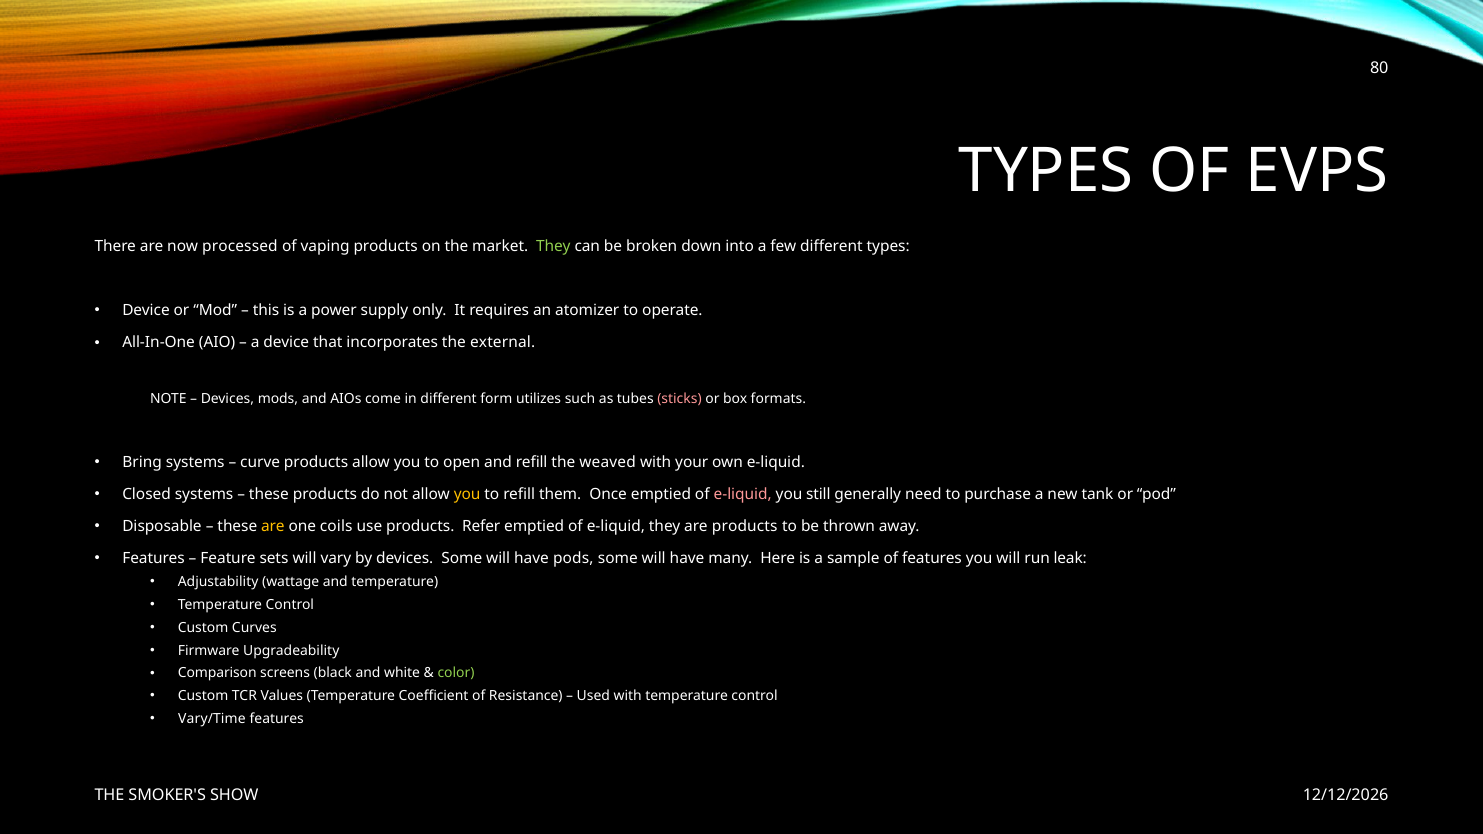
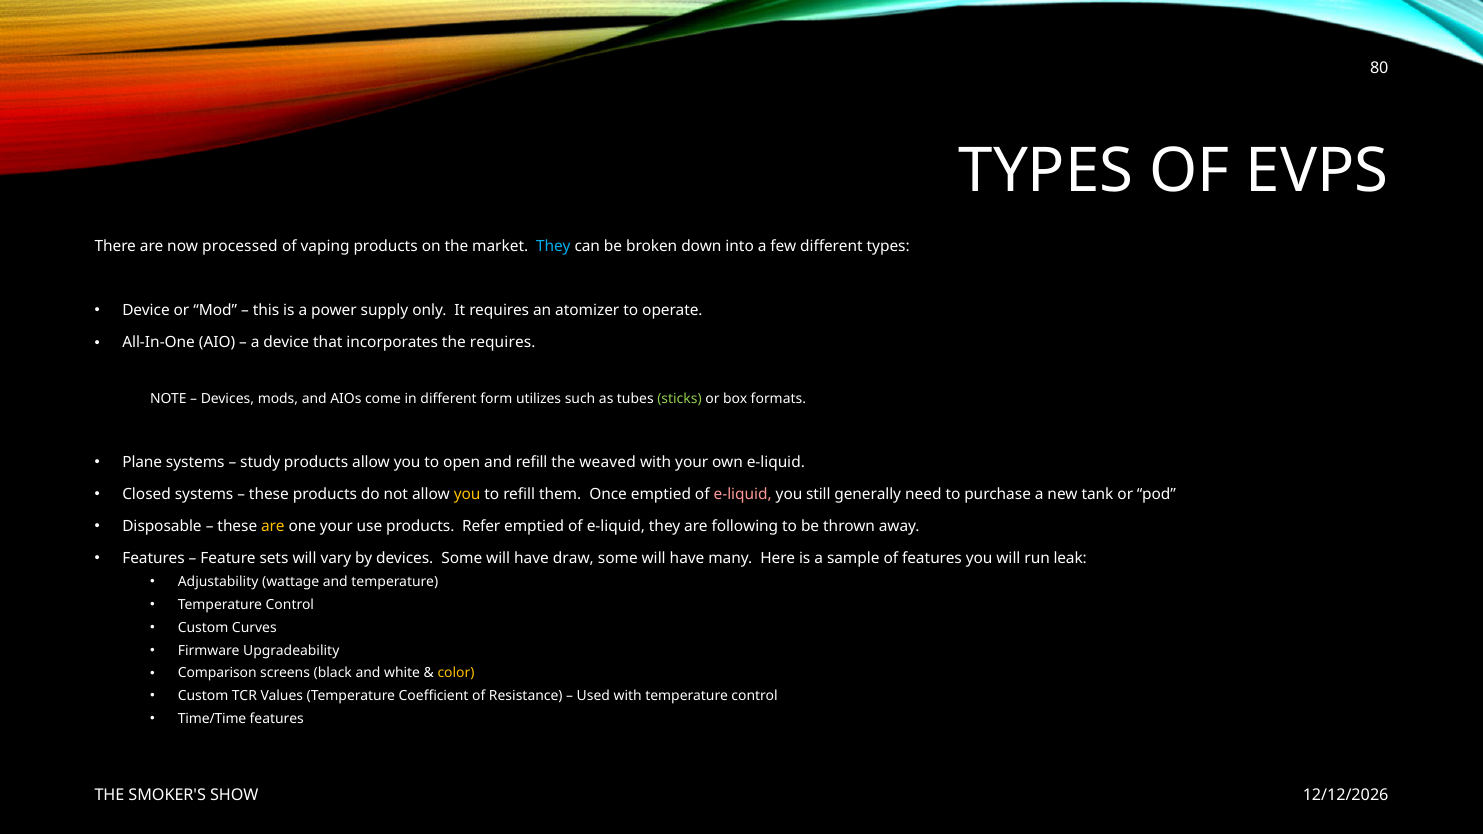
They at (553, 246) colour: light green -> light blue
the external: external -> requires
sticks colour: pink -> light green
Bring: Bring -> Plane
curve: curve -> study
one coils: coils -> your
are products: products -> following
pods: pods -> draw
color colour: light green -> yellow
Vary/Time: Vary/Time -> Time/Time
